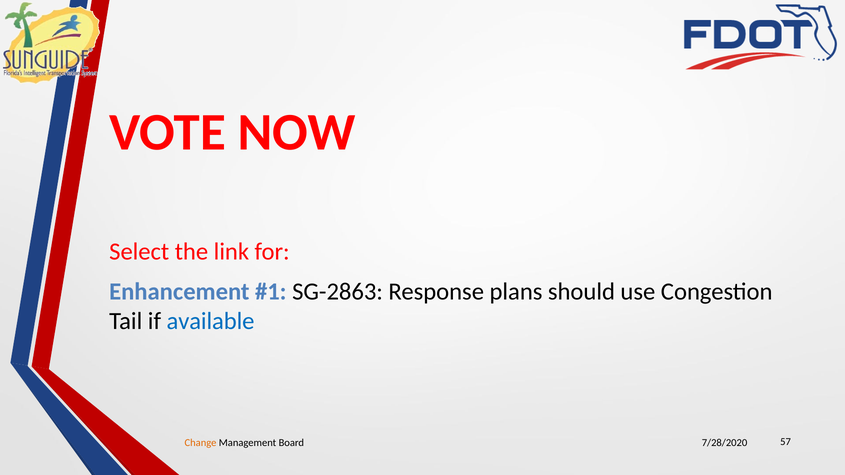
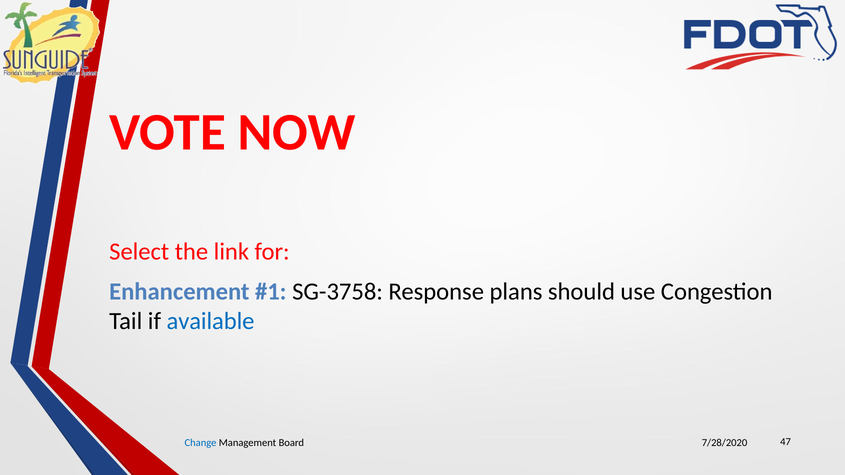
SG-2863: SG-2863 -> SG-3758
Change colour: orange -> blue
57: 57 -> 47
